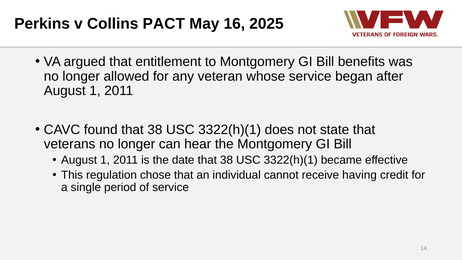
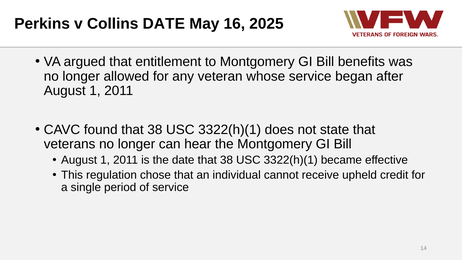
Collins PACT: PACT -> DATE
having: having -> upheld
